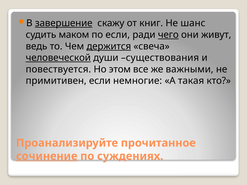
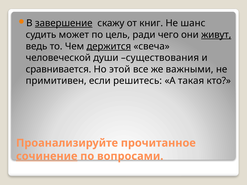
маком: маком -> может
по если: если -> цель
чего underline: present -> none
живут underline: none -> present
человеческой underline: present -> none
повествуется: повествуется -> сравнивается
этом: этом -> этой
немногие: немногие -> решитесь
суждениях: суждениях -> вопросами
